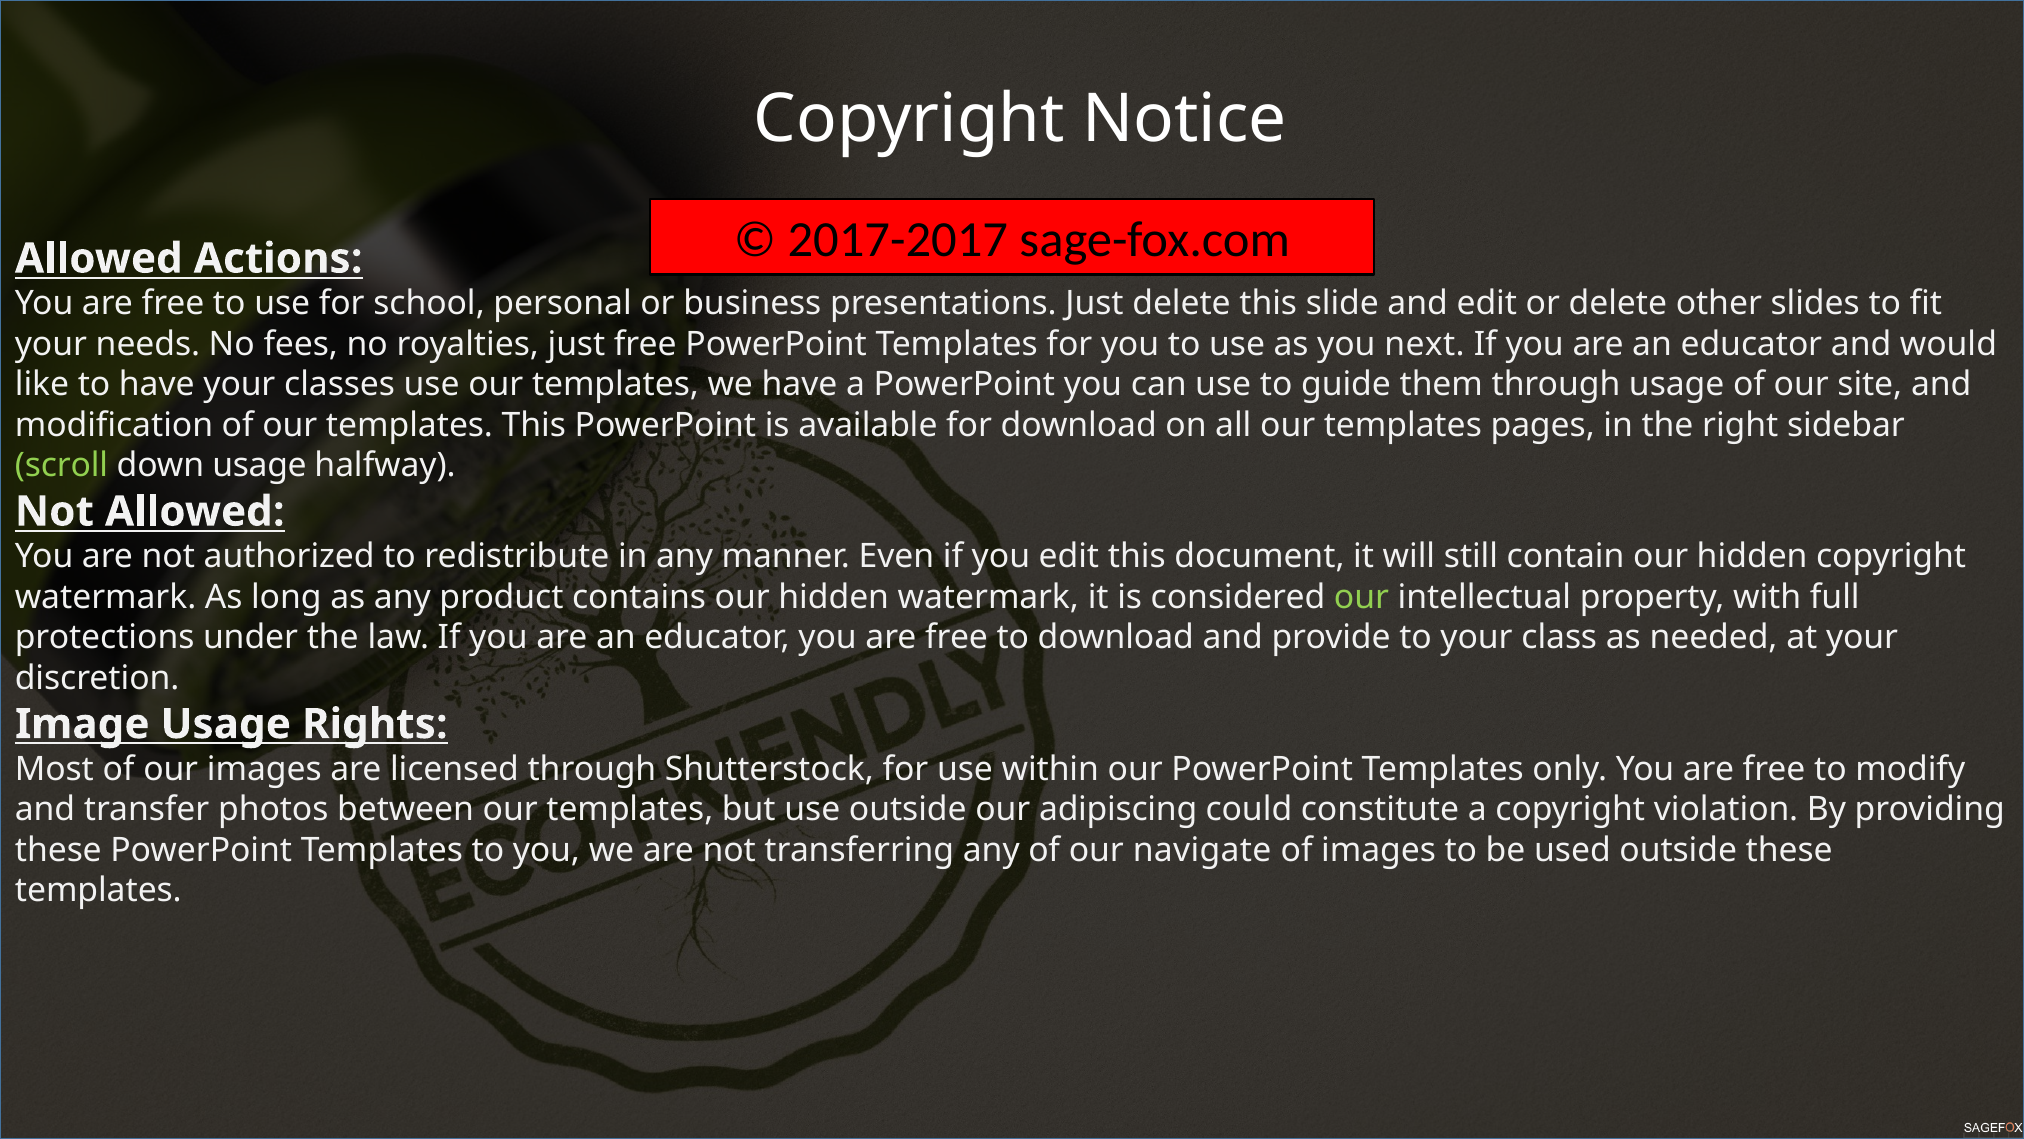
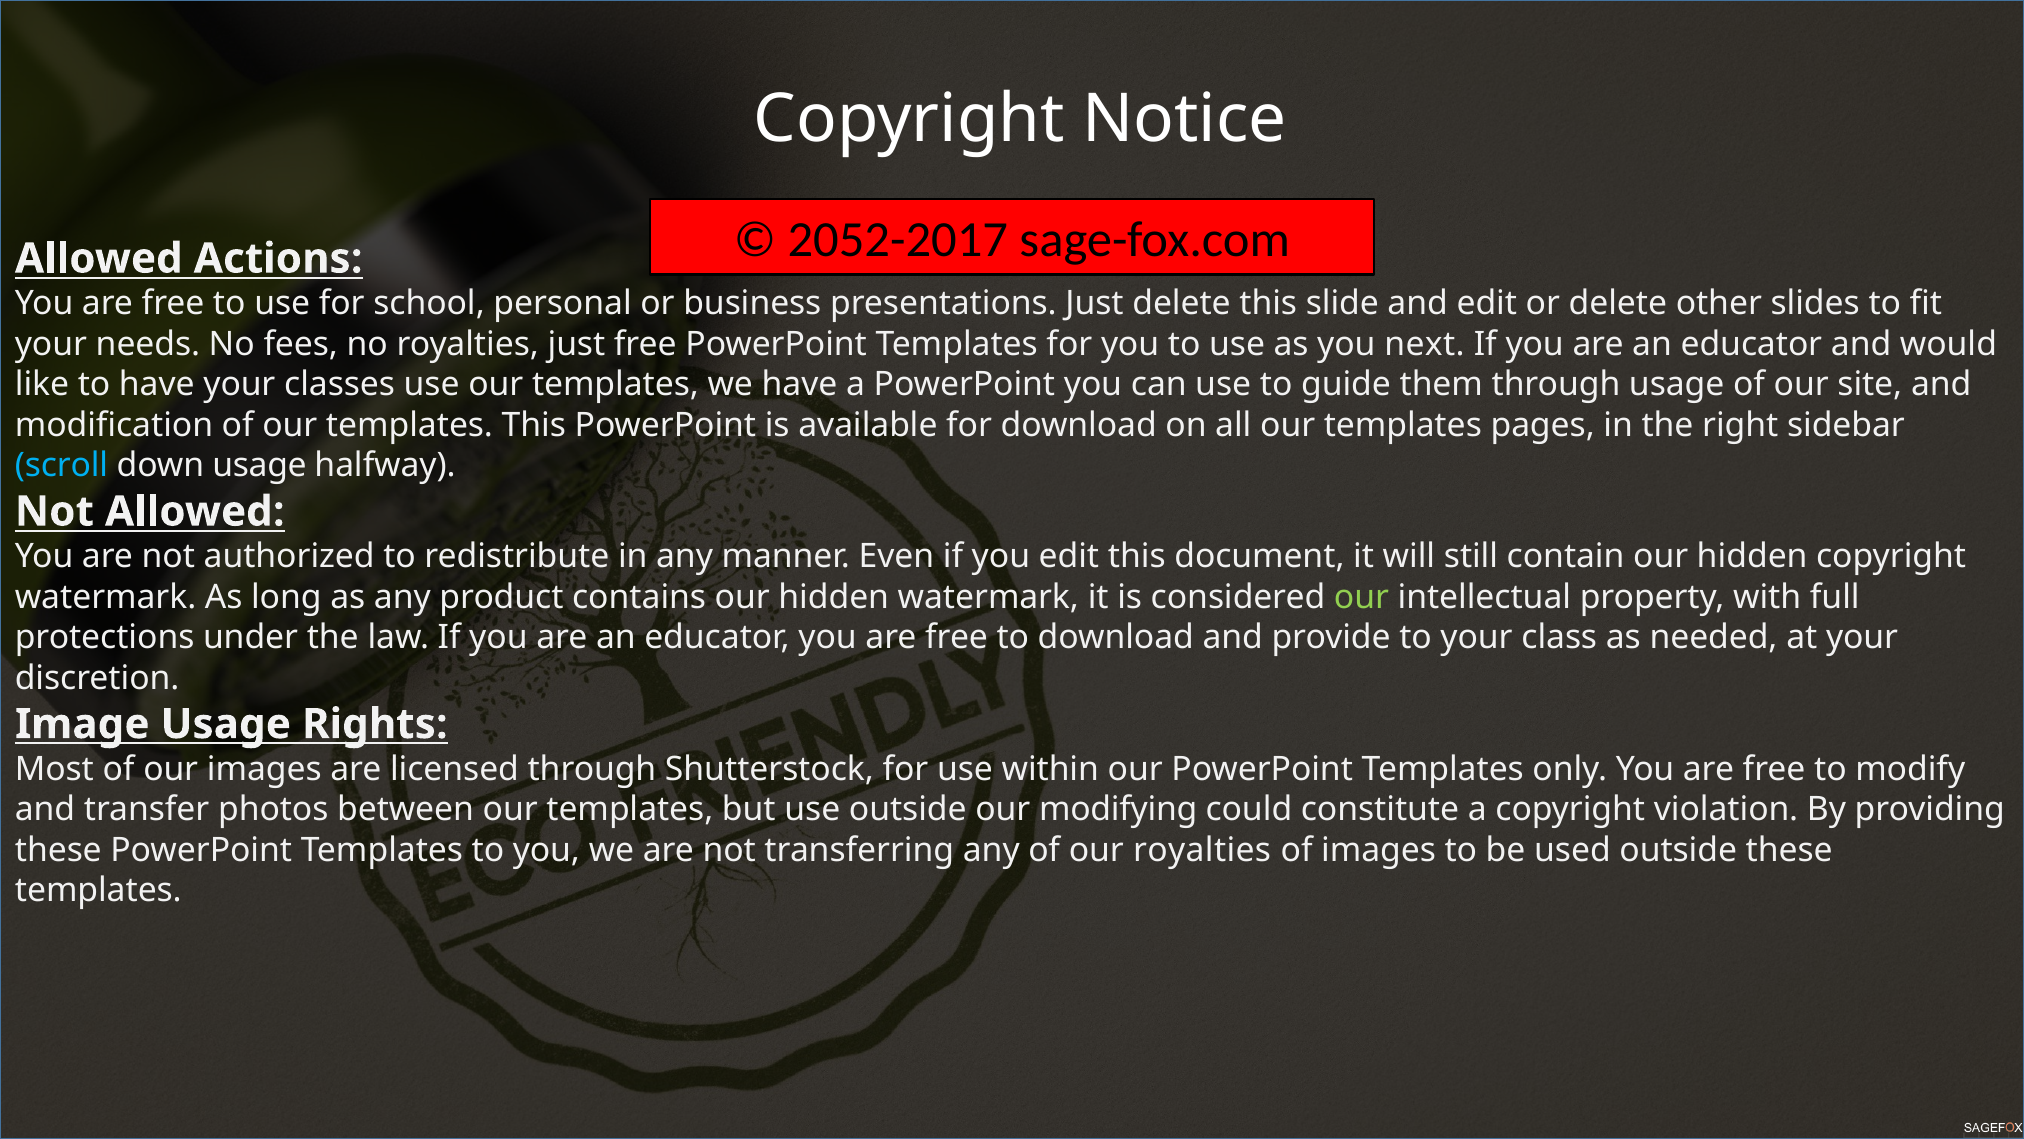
2017-2017: 2017-2017 -> 2052-2017
scroll colour: light green -> light blue
adipiscing: adipiscing -> modifying
our navigate: navigate -> royalties
